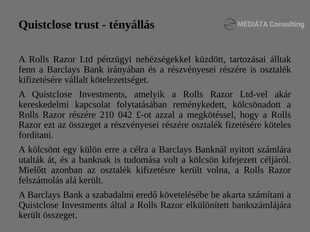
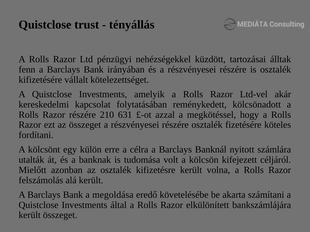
042: 042 -> 631
szabadalmi: szabadalmi -> megoldása
